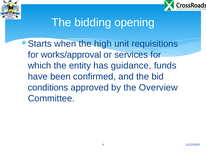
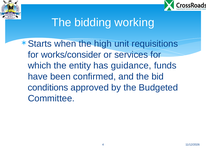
opening: opening -> working
works/approval: works/approval -> works/consider
Overview: Overview -> Budgeted
